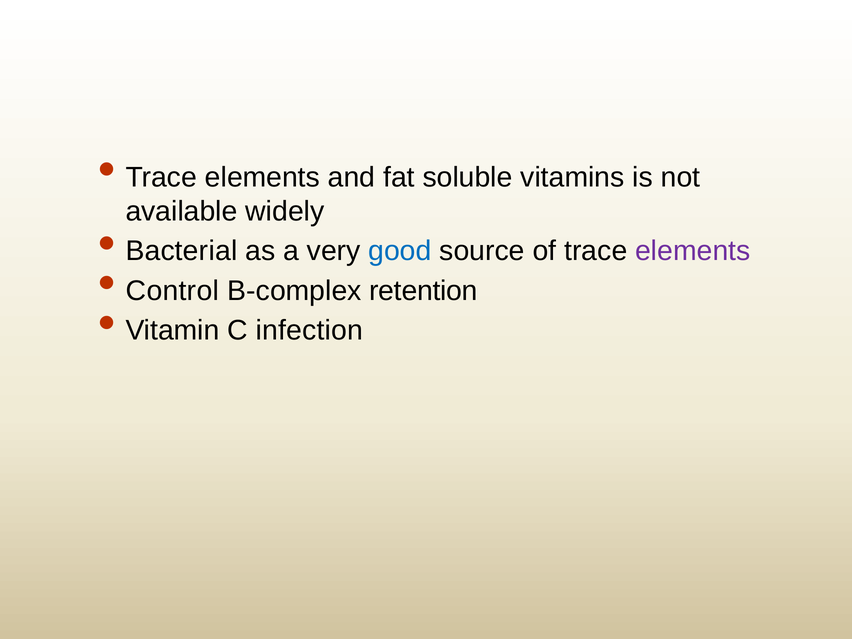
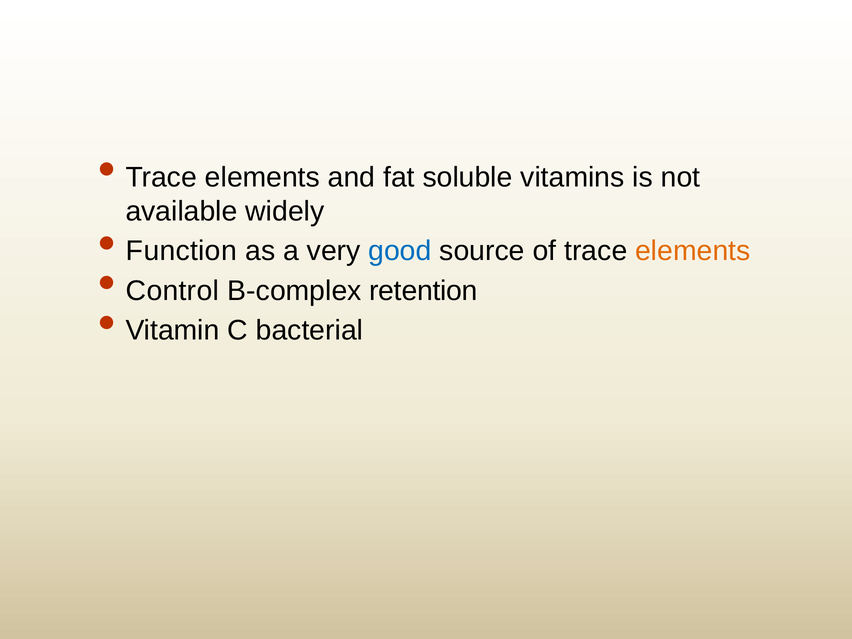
Bacterial: Bacterial -> Function
elements at (693, 251) colour: purple -> orange
infection: infection -> bacterial
